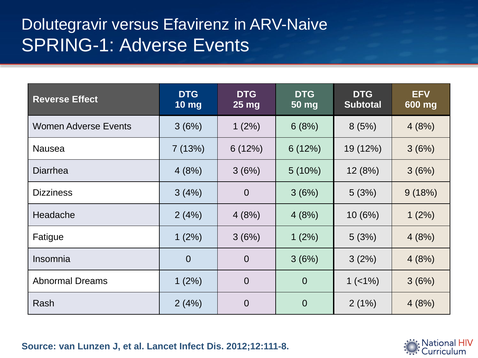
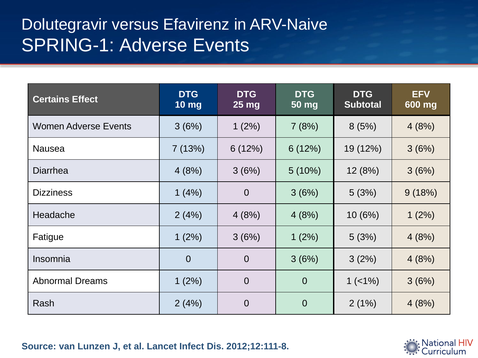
Reverse: Reverse -> Certains
2% 6: 6 -> 7
Dizziness 3: 3 -> 1
